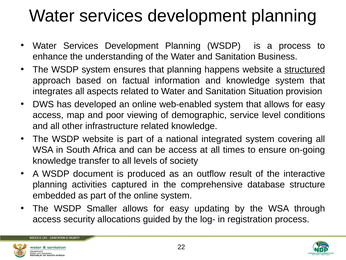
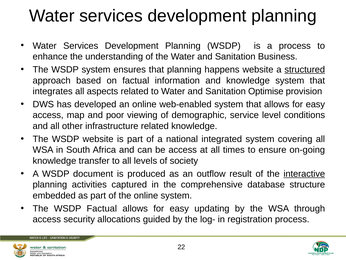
Situation: Situation -> Optimise
interactive underline: none -> present
WSDP Smaller: Smaller -> Factual
